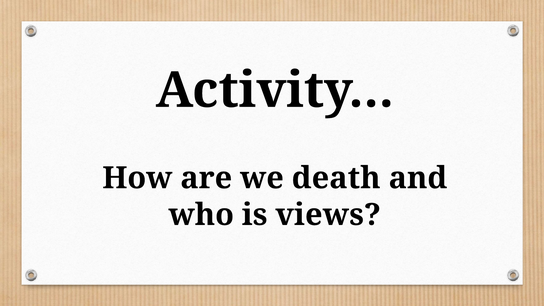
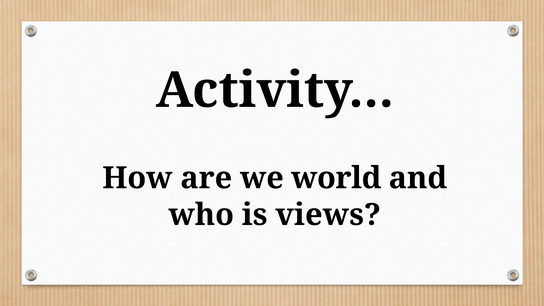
death: death -> world
